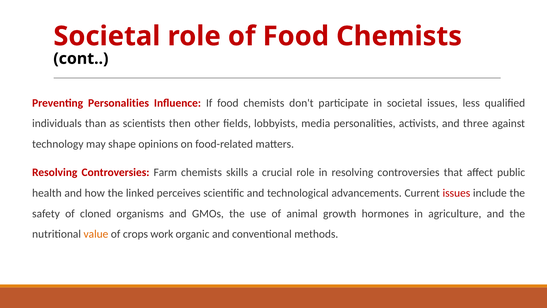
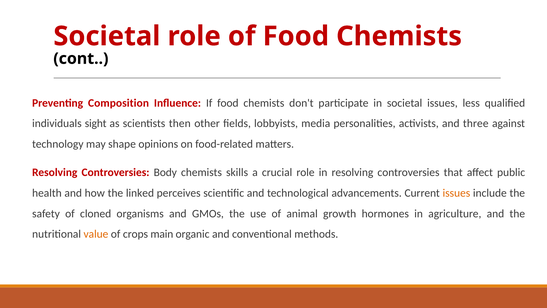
Preventing Personalities: Personalities -> Composition
than: than -> sight
Farm: Farm -> Body
issues at (456, 193) colour: red -> orange
work: work -> main
